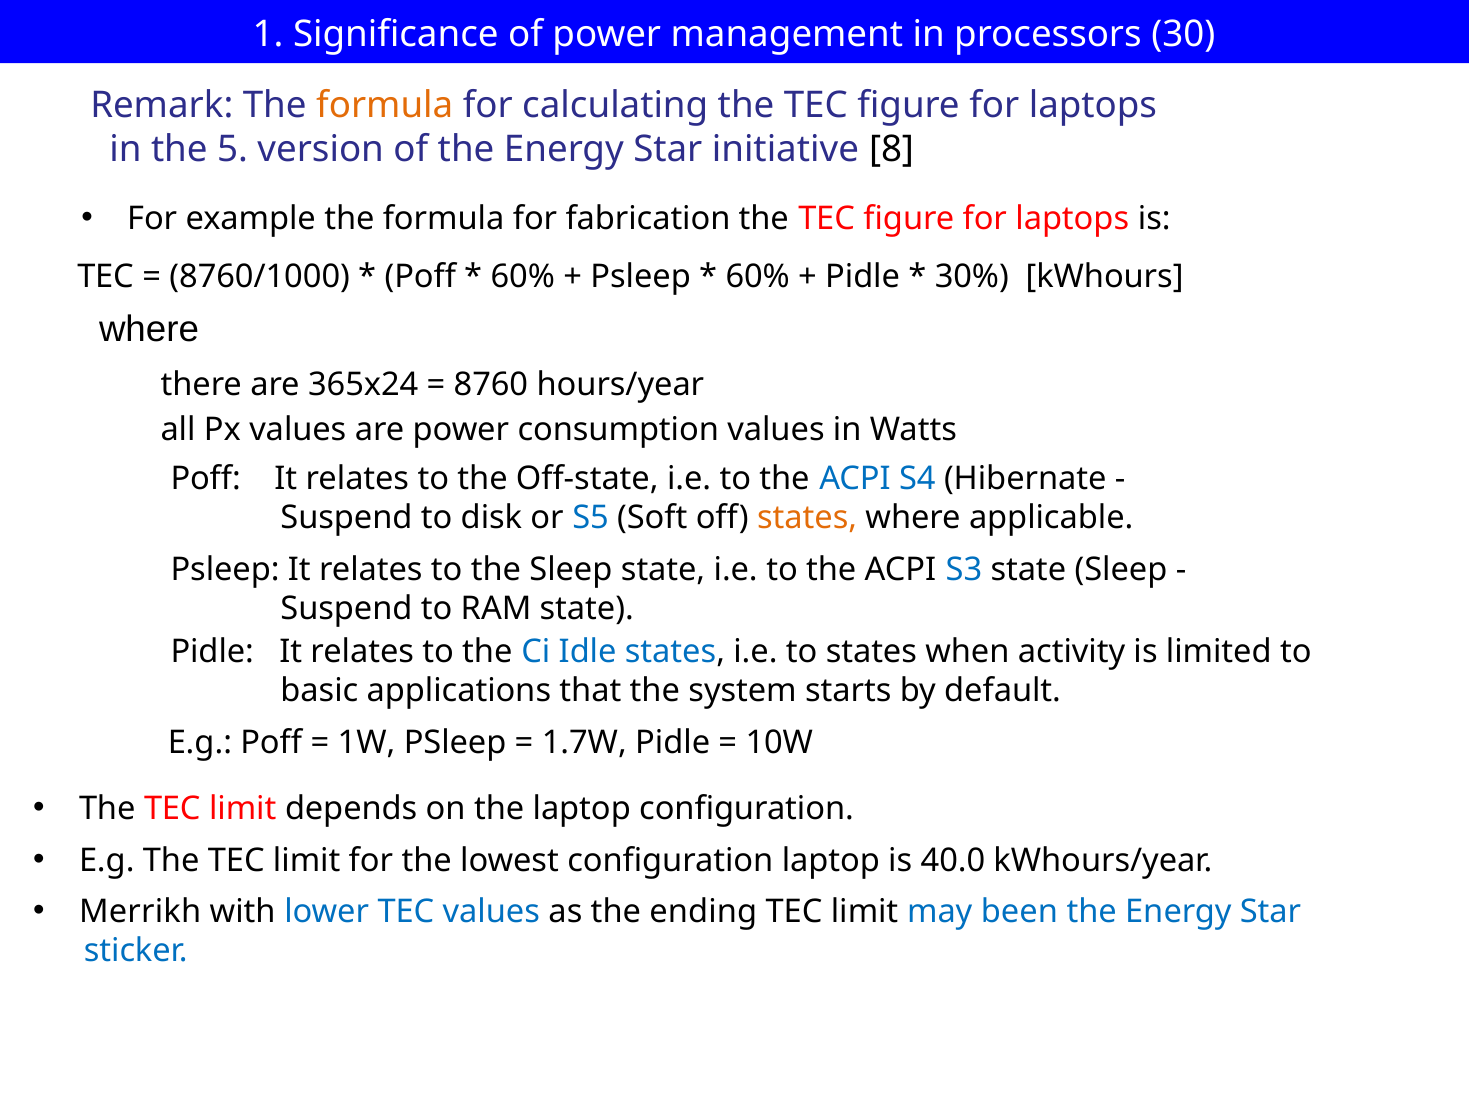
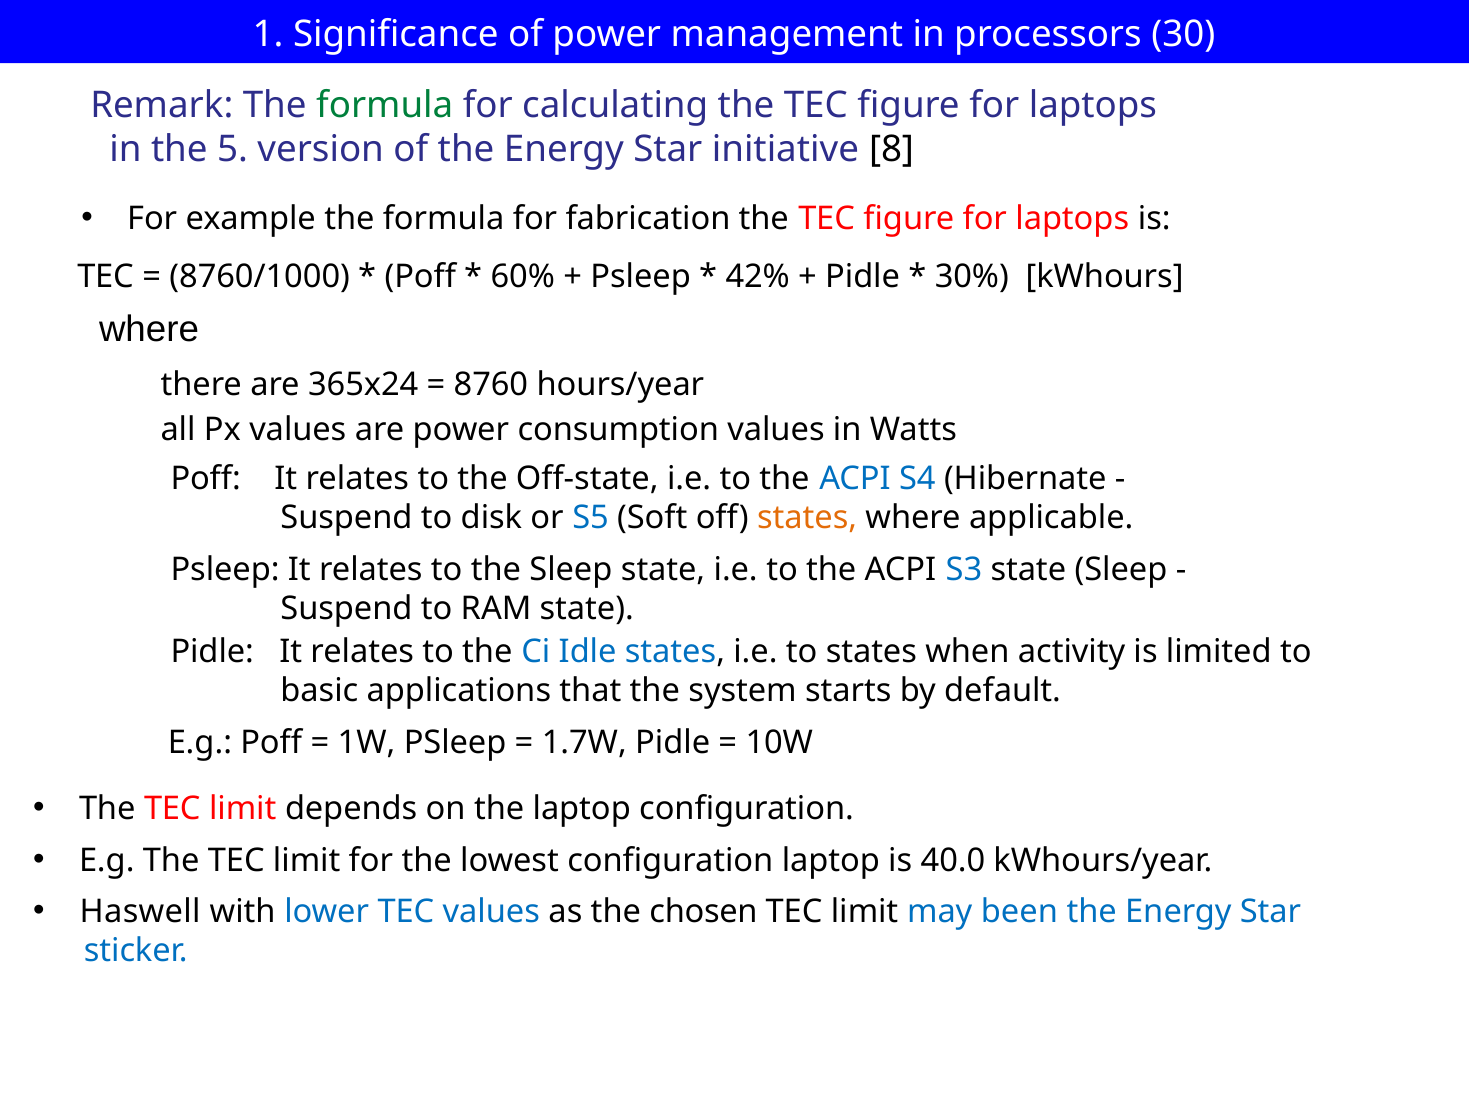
formula at (385, 105) colour: orange -> green
60% at (758, 276): 60% -> 42%
Merrikh: Merrikh -> Haswell
ending: ending -> chosen
